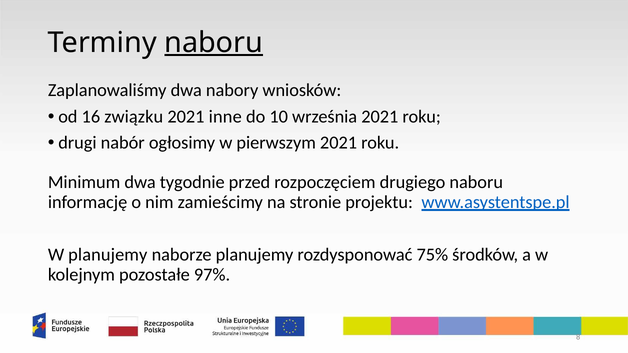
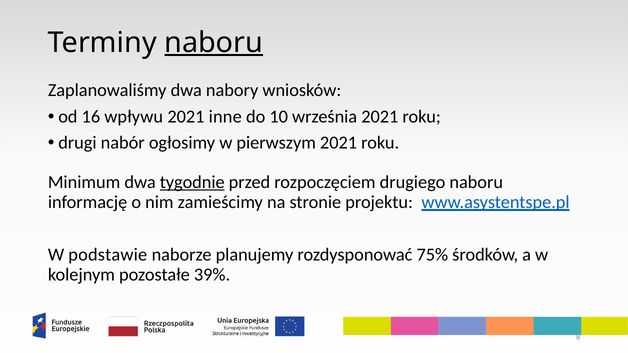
związku: związku -> wpływu
tygodnie underline: none -> present
W planujemy: planujemy -> podstawie
97%: 97% -> 39%
